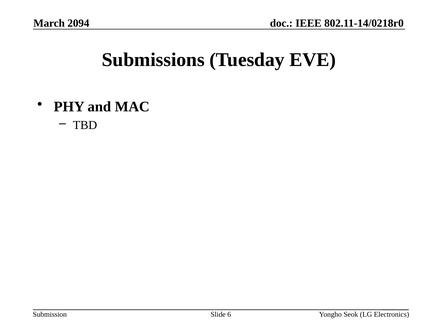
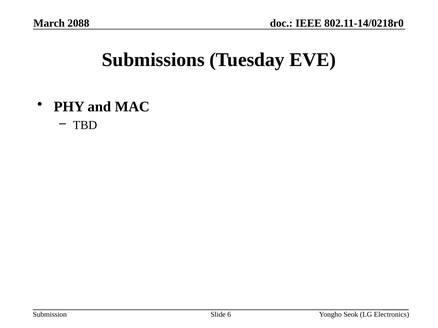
2094: 2094 -> 2088
